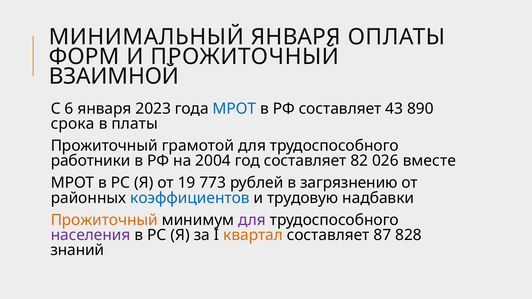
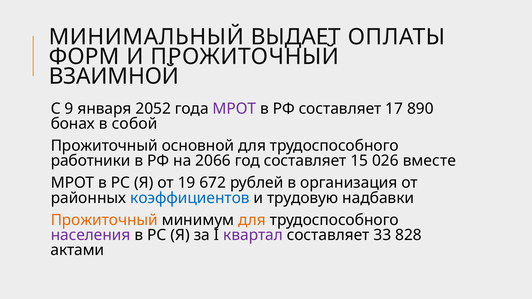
МИНИМАЛЬНЫЙ ЯНВАРЯ: ЯНВАРЯ -> ВЫДАЕТ
6: 6 -> 9
2023: 2023 -> 2052
МРОТ at (234, 109) colour: blue -> purple
43: 43 -> 17
срока: срока -> бонах
платы: платы -> собой
грамотой: грамотой -> основной
2004: 2004 -> 2066
82: 82 -> 15
773: 773 -> 672
загрязнению: загрязнению -> организация
для at (252, 220) colour: purple -> orange
квартал colour: orange -> purple
87: 87 -> 33
знаний: знаний -> актами
